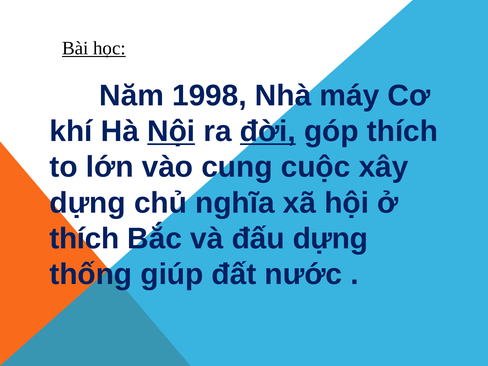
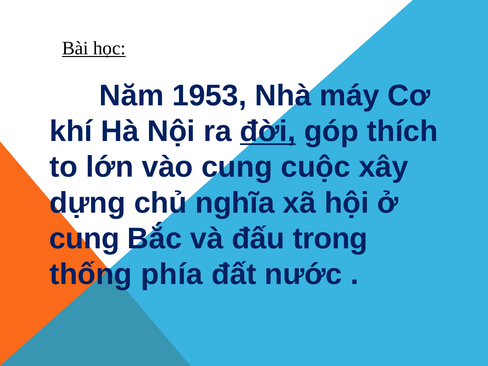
1998: 1998 -> 1953
Nội underline: present -> none
thích at (84, 239): thích -> cung
đấu dựng: dựng -> trong
giúp: giúp -> phía
